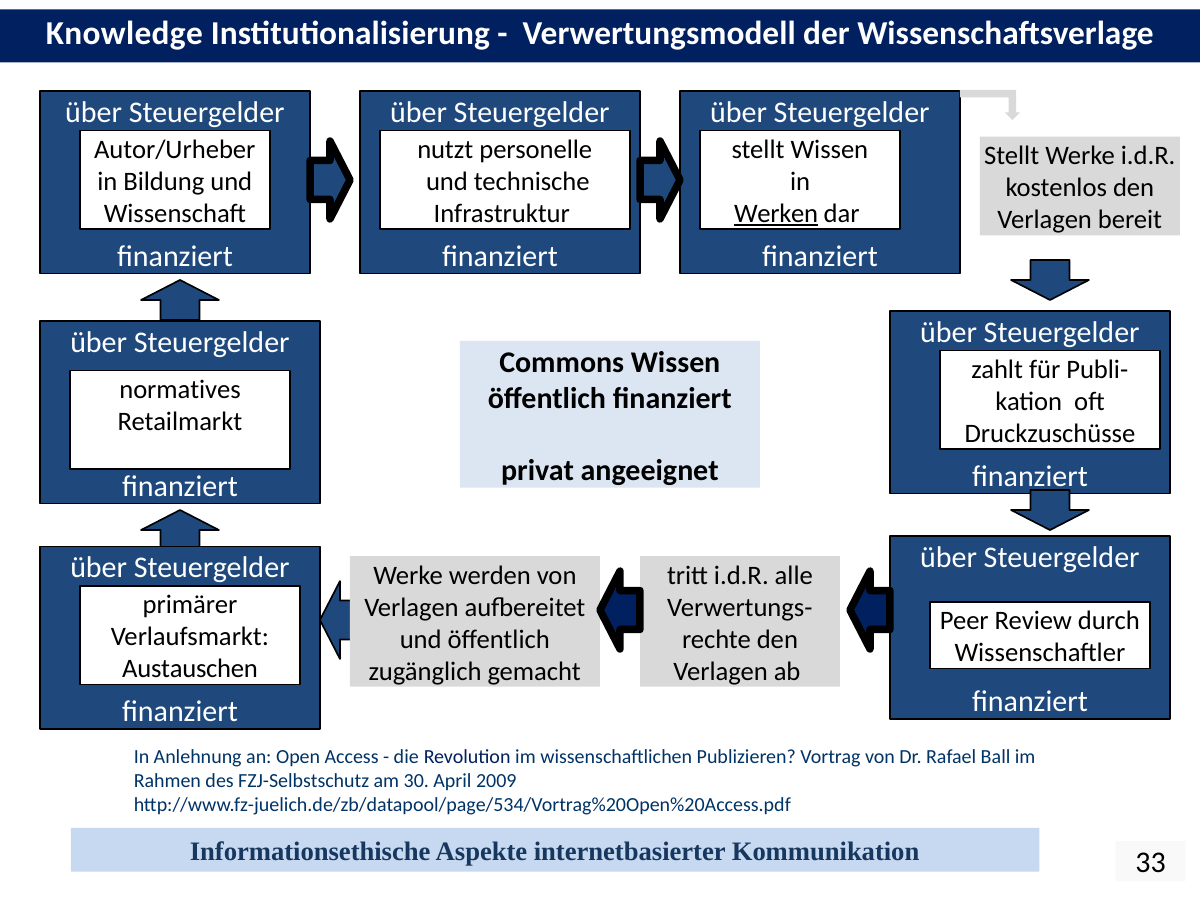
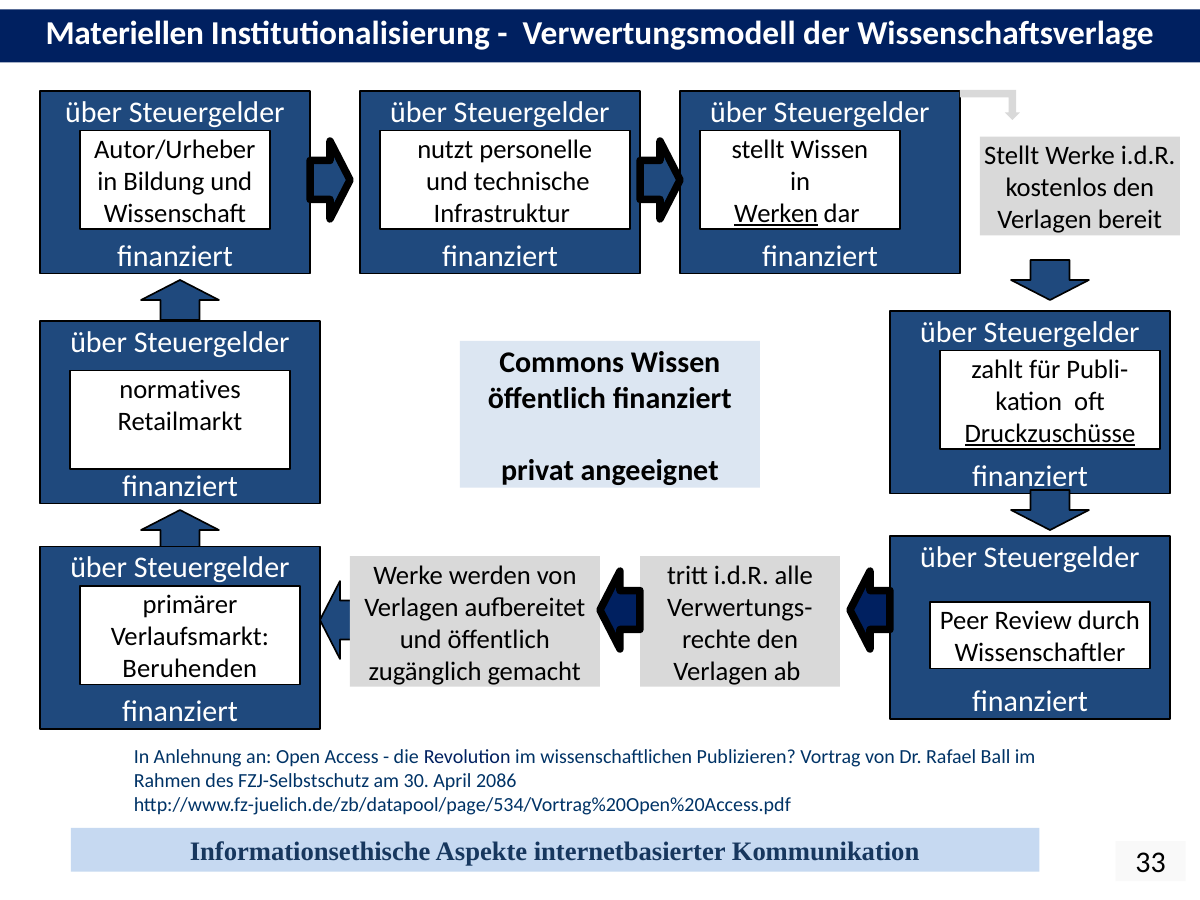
Knowledge: Knowledge -> Materiellen
Druckzuschüsse underline: none -> present
Austauschen: Austauschen -> Beruhenden
2009: 2009 -> 2086
